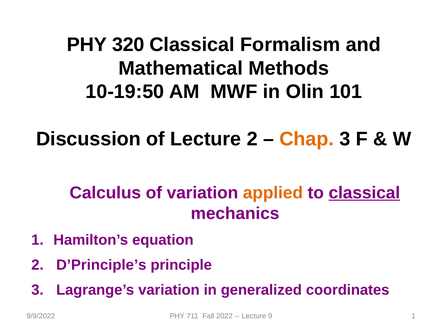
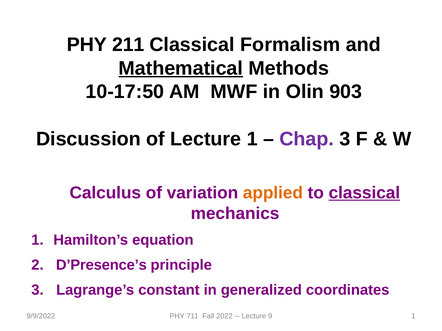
320: 320 -> 211
Mathematical underline: none -> present
10-19:50: 10-19:50 -> 10-17:50
101: 101 -> 903
Lecture 2: 2 -> 1
Chap colour: orange -> purple
D’Principle’s: D’Principle’s -> D’Presence’s
Lagrange’s variation: variation -> constant
